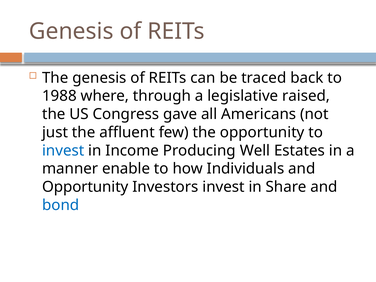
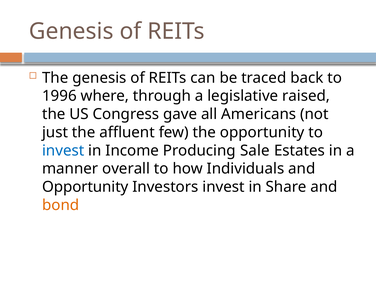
1988: 1988 -> 1996
Well: Well -> Sale
enable: enable -> overall
bond colour: blue -> orange
